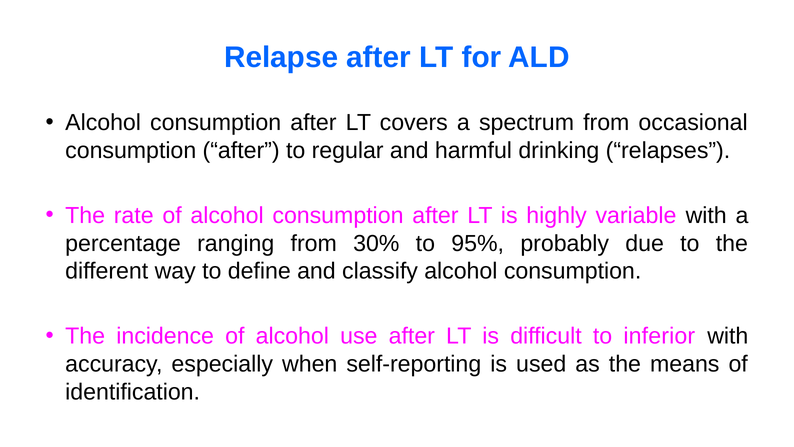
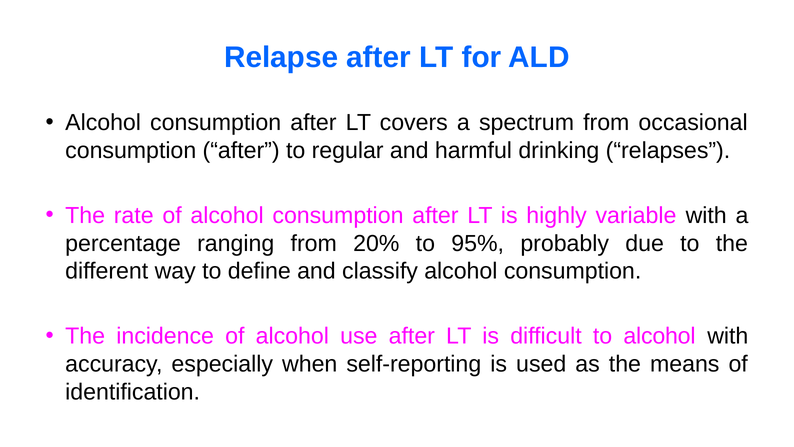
30%: 30% -> 20%
to inferior: inferior -> alcohol
